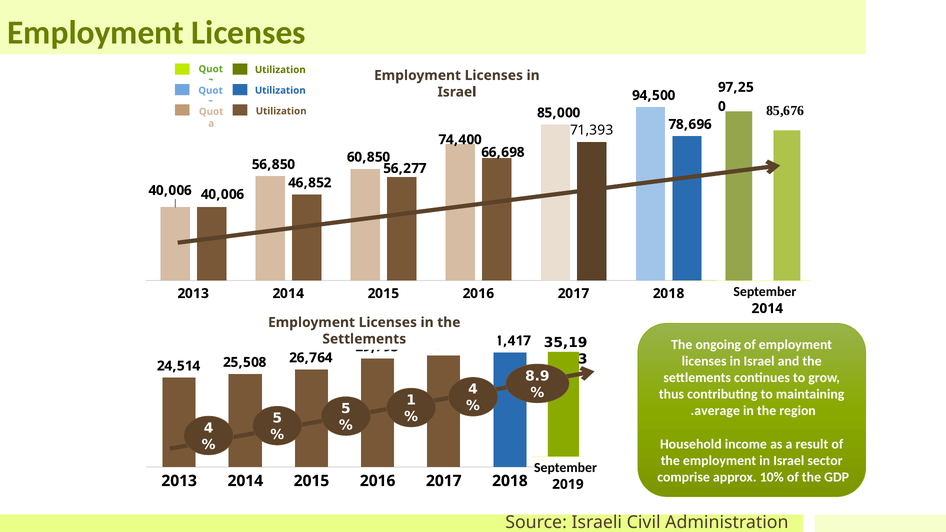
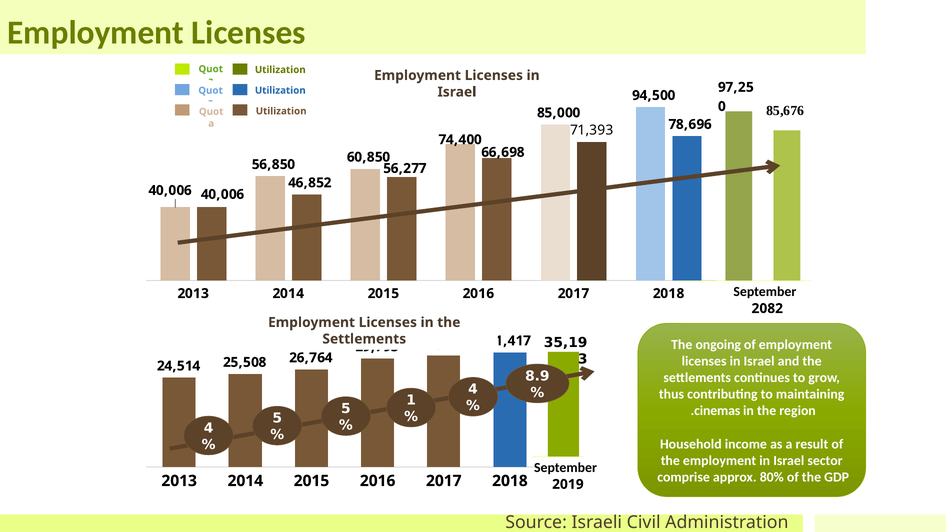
2014 at (767, 309): 2014 -> 2082
average: average -> cinemas
10%: 10% -> 80%
